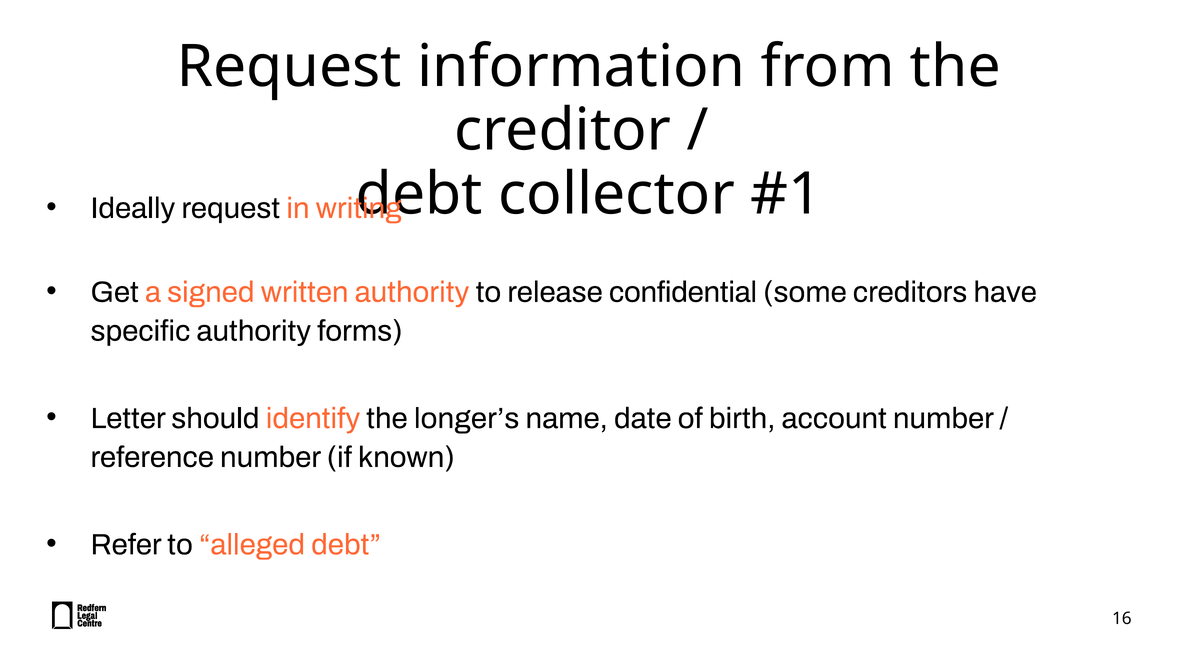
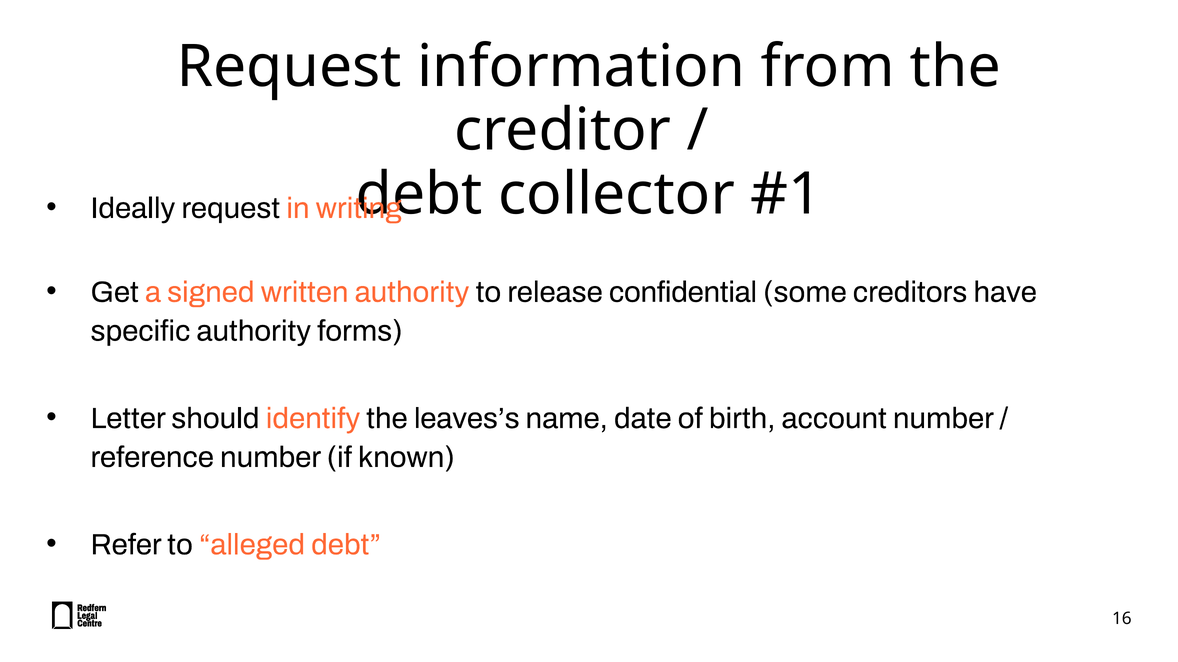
longer’s: longer’s -> leaves’s
